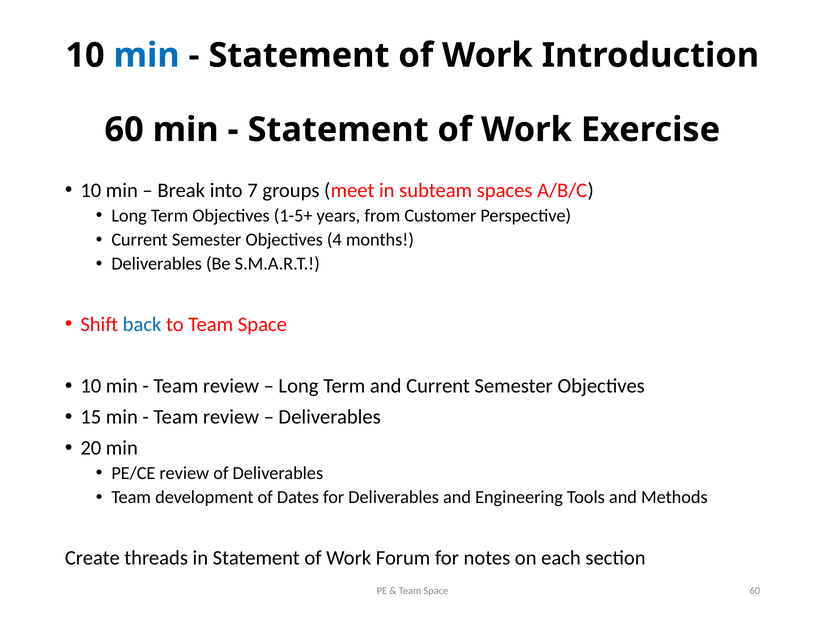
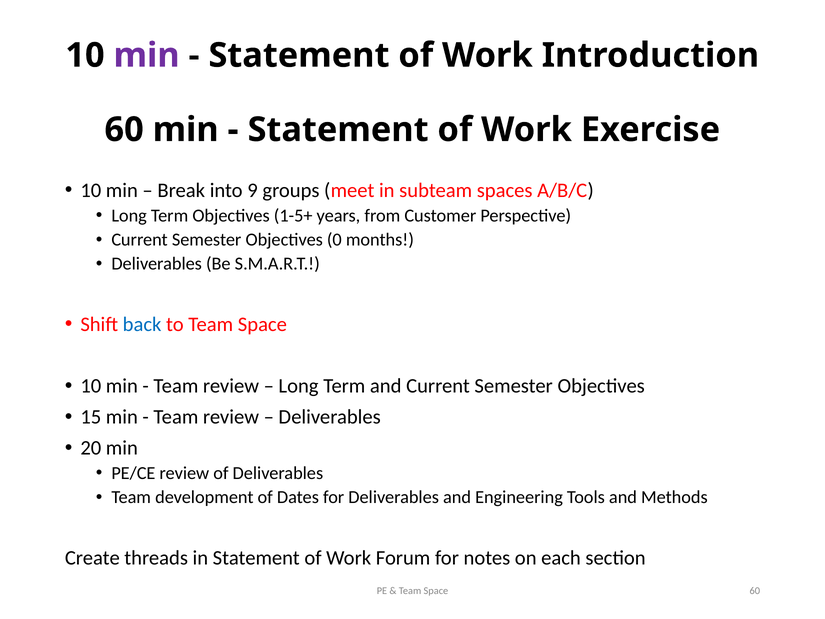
min at (147, 55) colour: blue -> purple
7: 7 -> 9
4: 4 -> 0
